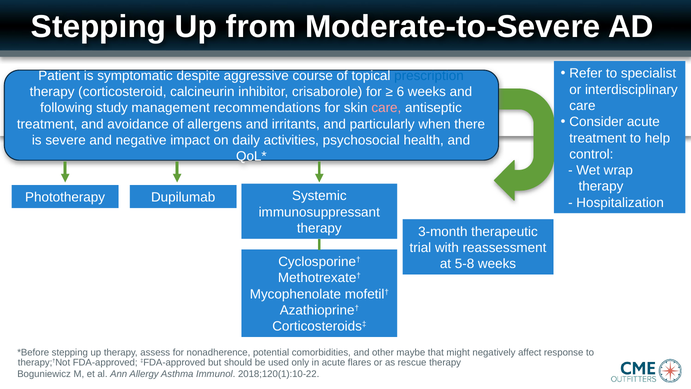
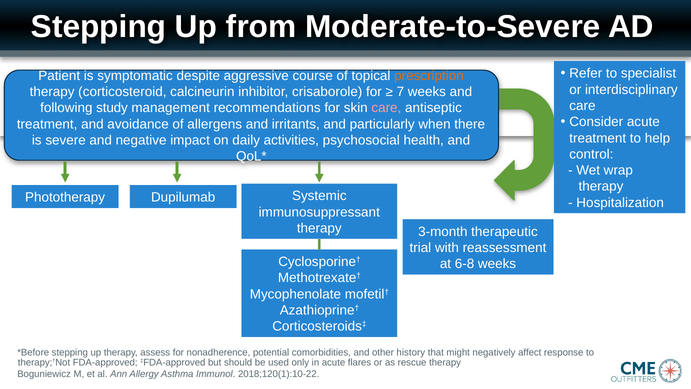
prescription colour: blue -> orange
6: 6 -> 7
5-8: 5-8 -> 6-8
maybe: maybe -> history
